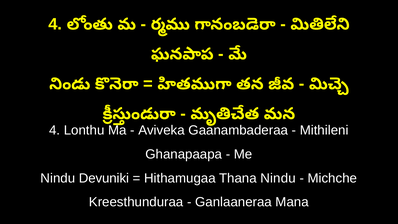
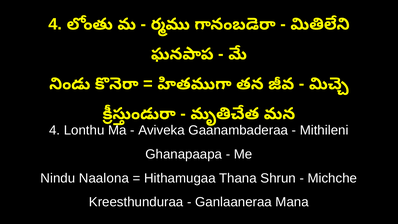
Devuniki: Devuniki -> Naalona
Thana Nindu: Nindu -> Shrun
